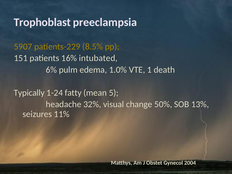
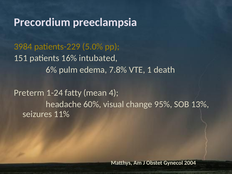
Trophoblast: Trophoblast -> Precordium
5907: 5907 -> 3984
8.5%: 8.5% -> 5.0%
1.0%: 1.0% -> 7.8%
Typically: Typically -> Preterm
5: 5 -> 4
32%: 32% -> 60%
50%: 50% -> 95%
